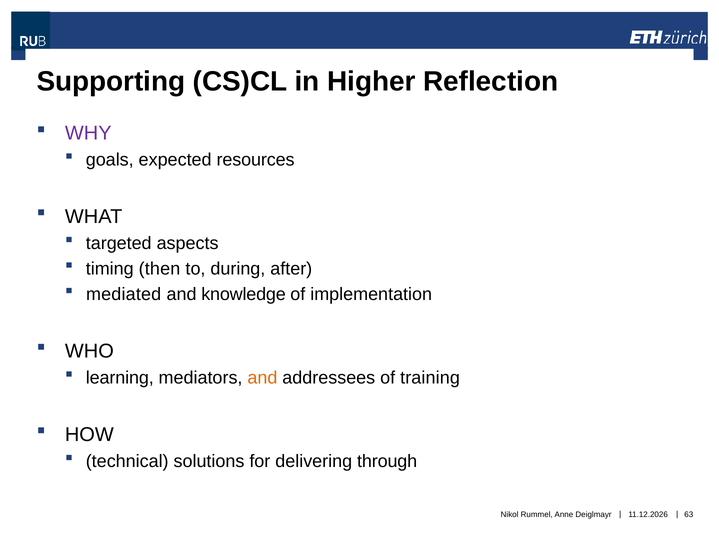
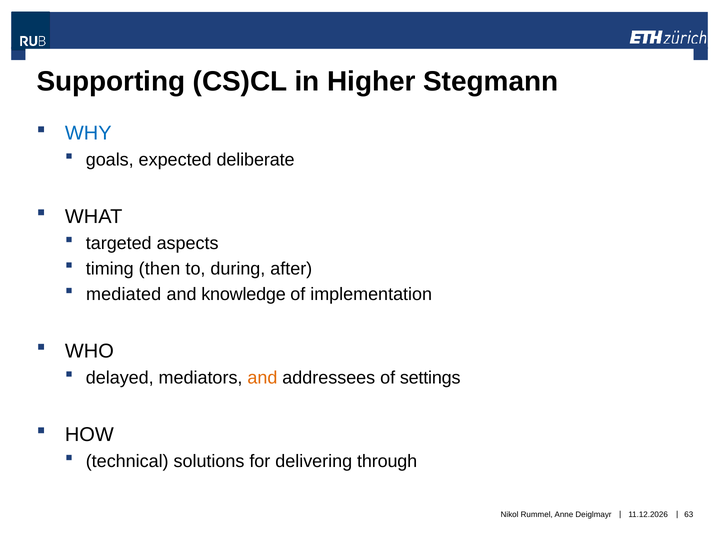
Reflection: Reflection -> Stegmann
WHY colour: purple -> blue
resources: resources -> deliberate
learning: learning -> delayed
training: training -> settings
